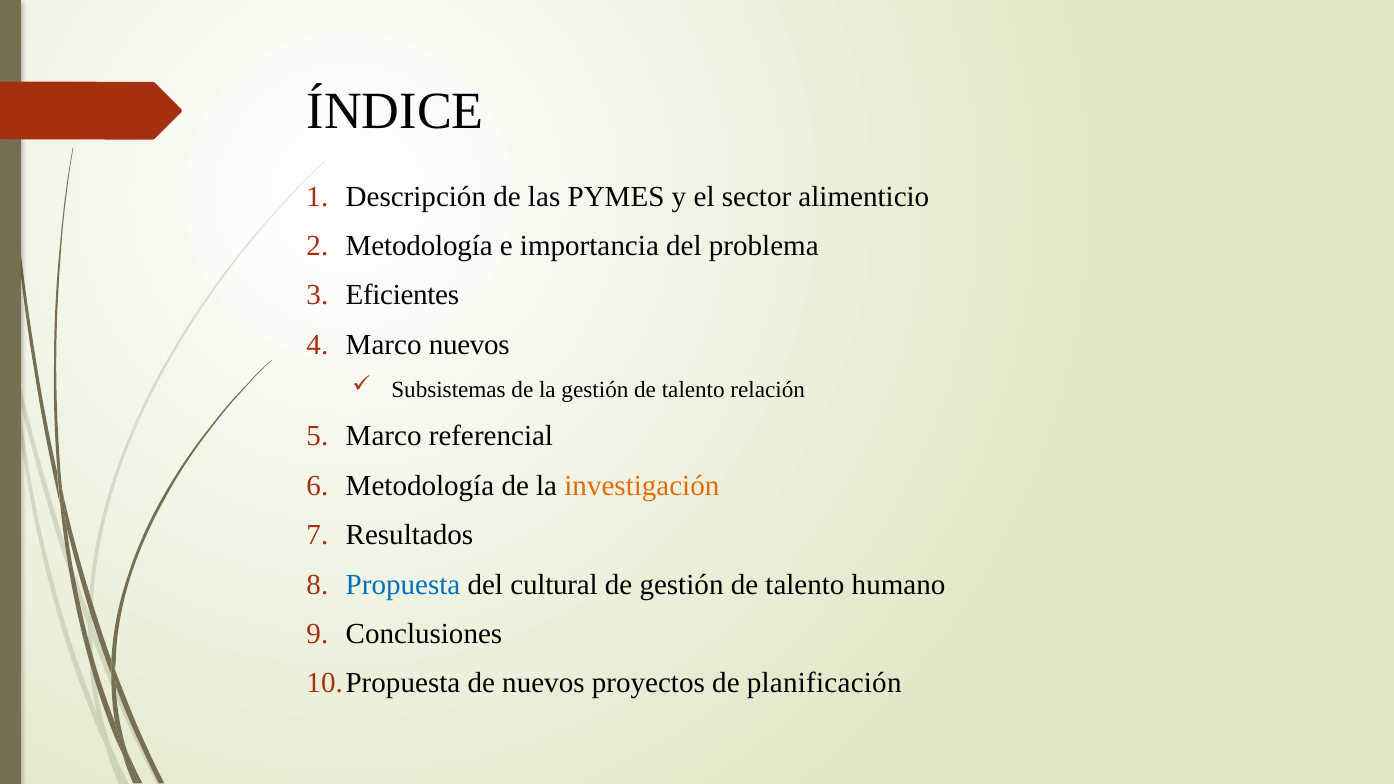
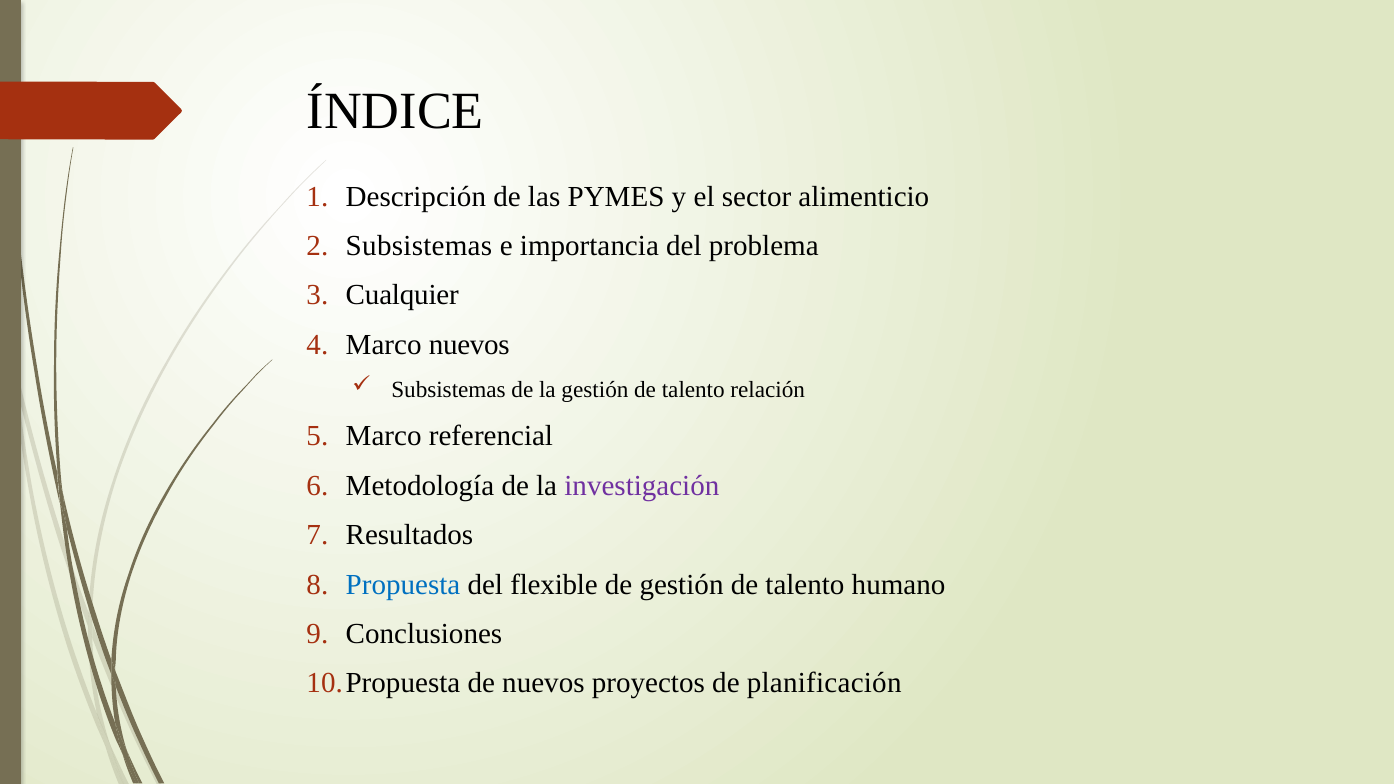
Metodología at (419, 246): Metodología -> Subsistemas
Eficientes: Eficientes -> Cualquier
investigación colour: orange -> purple
cultural: cultural -> flexible
